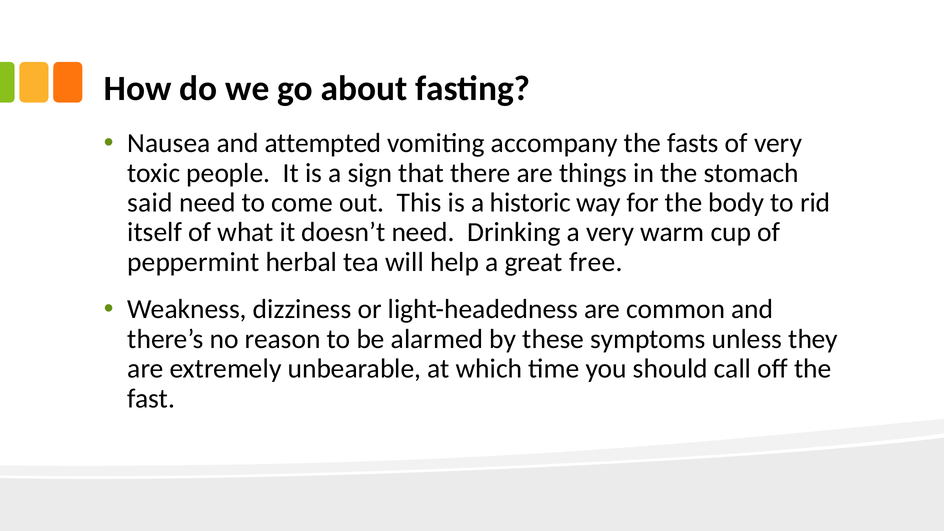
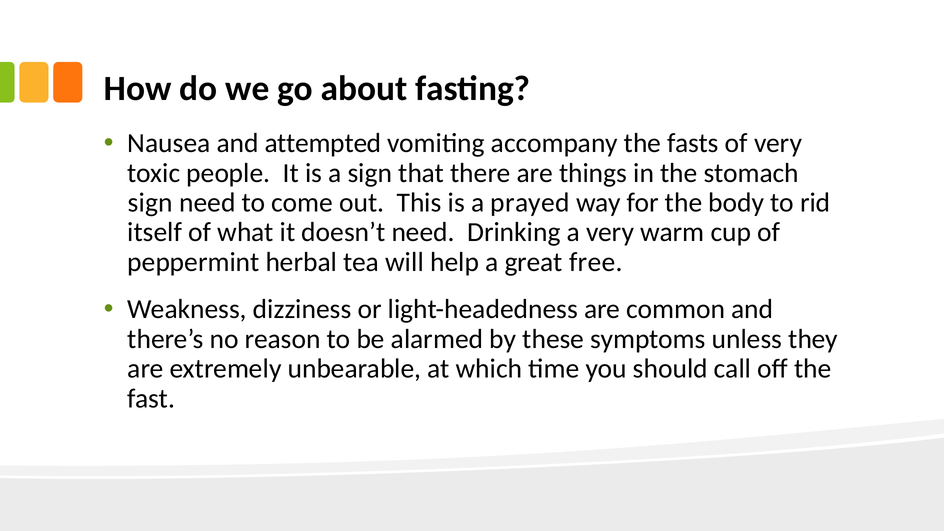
said at (150, 203): said -> sign
historic: historic -> prayed
